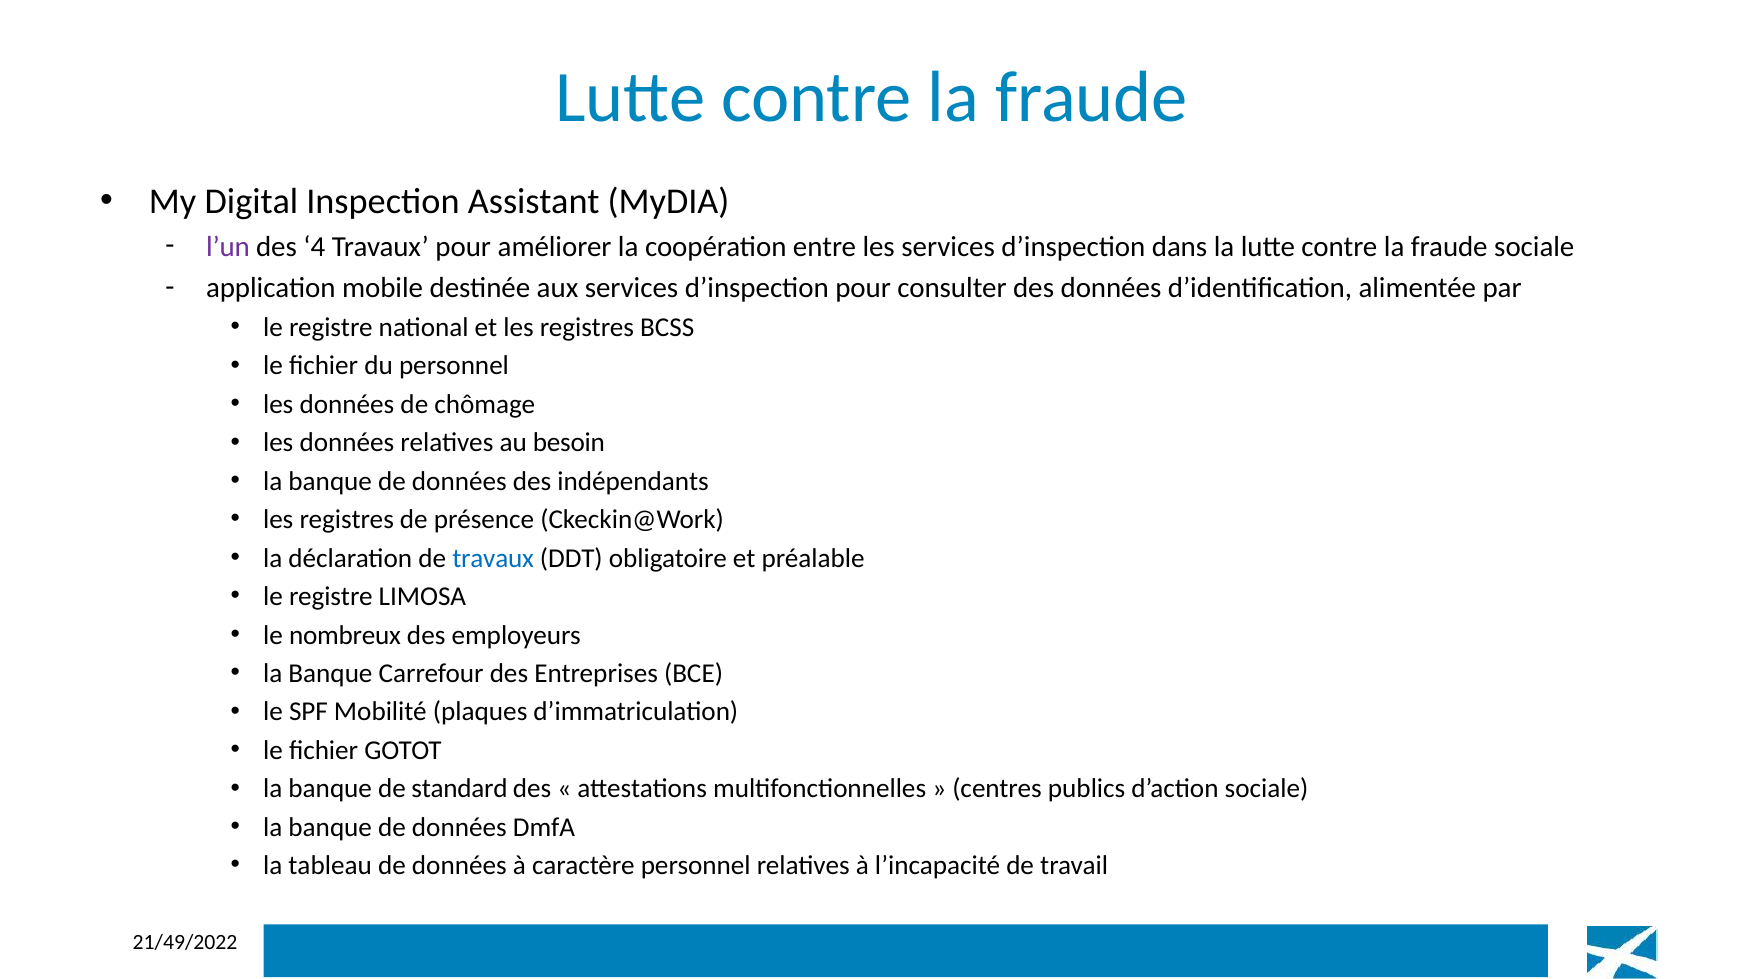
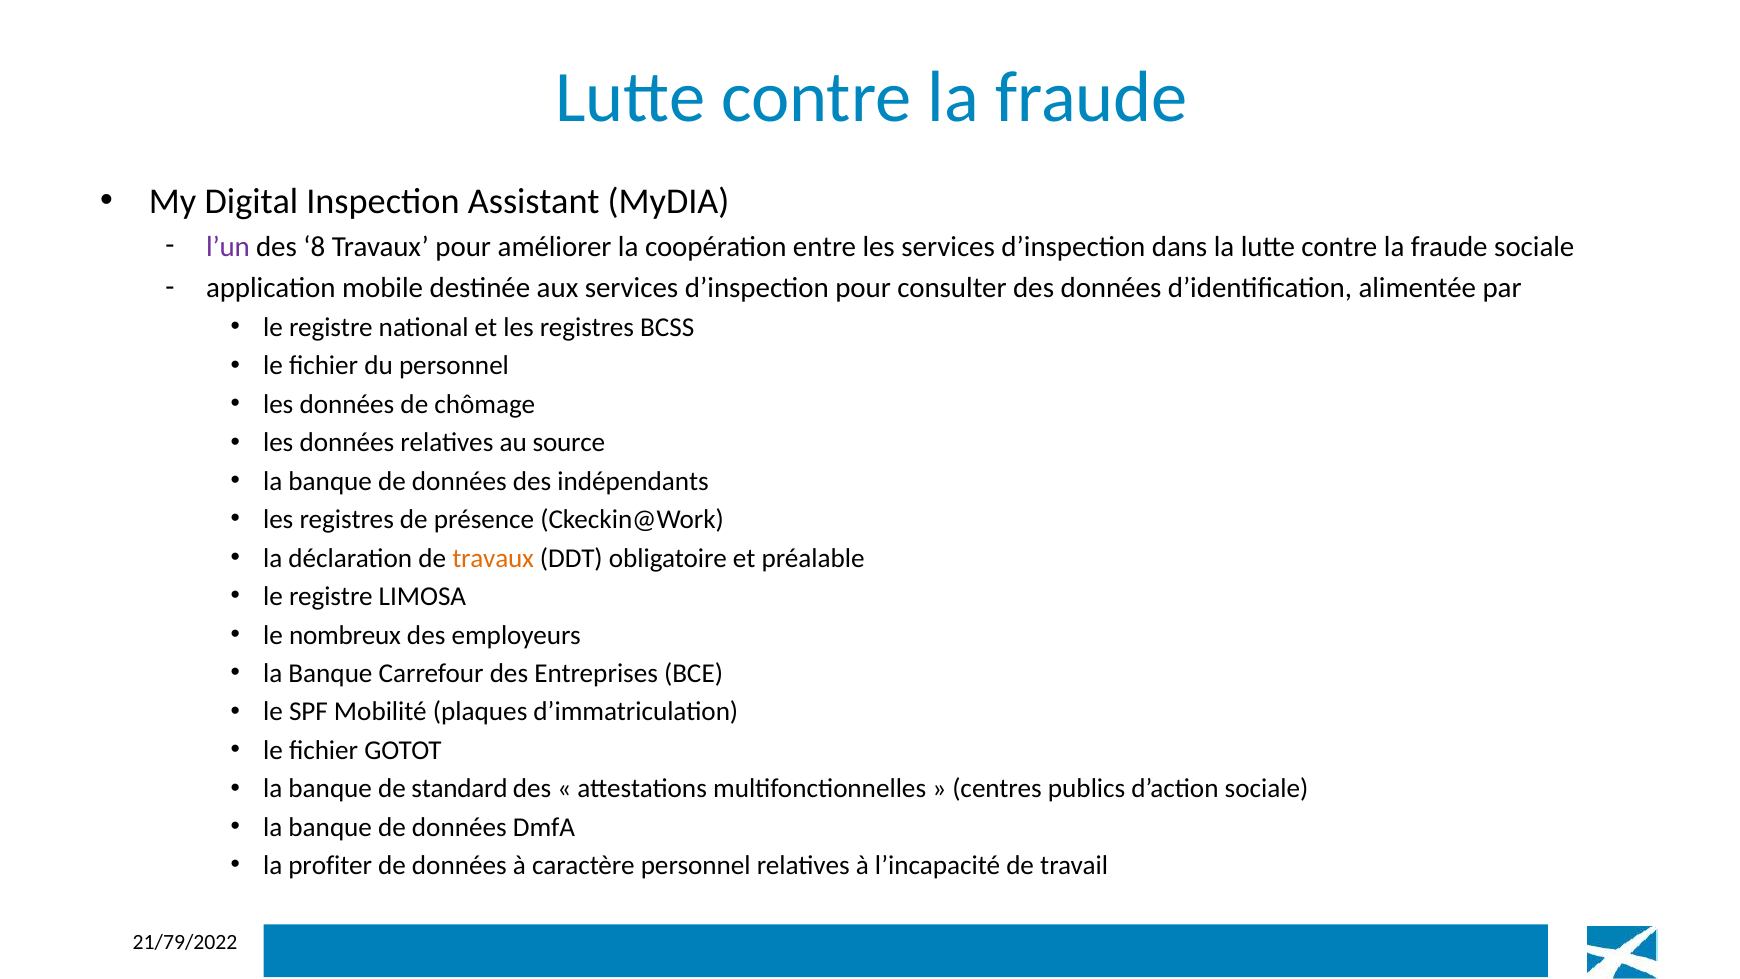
4: 4 -> 8
besoin: besoin -> source
travaux at (493, 558) colour: blue -> orange
tableau: tableau -> profiter
21/49/2022: 21/49/2022 -> 21/79/2022
